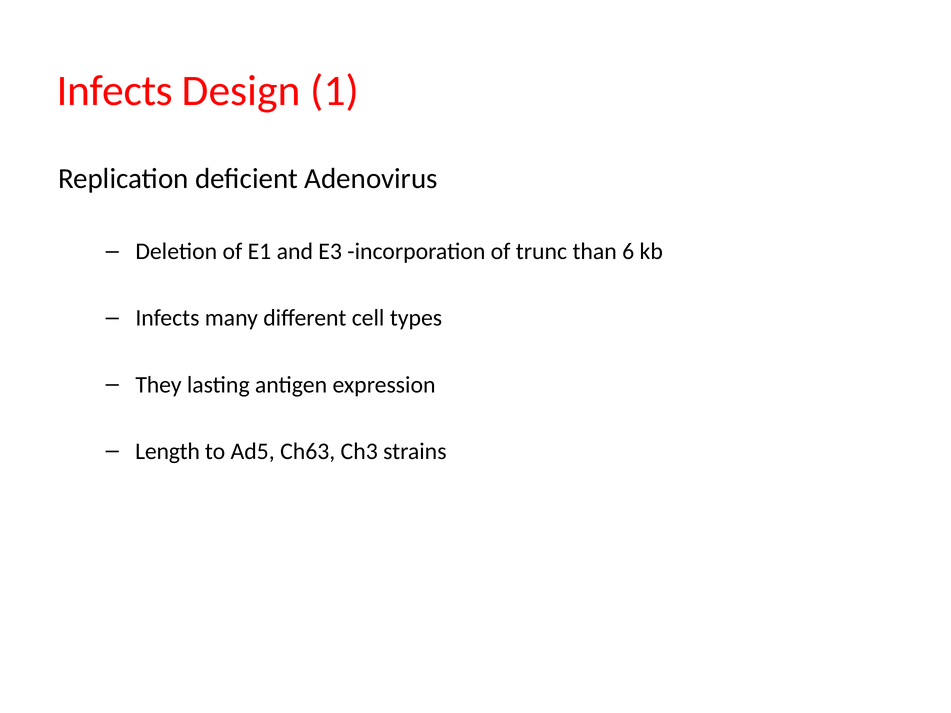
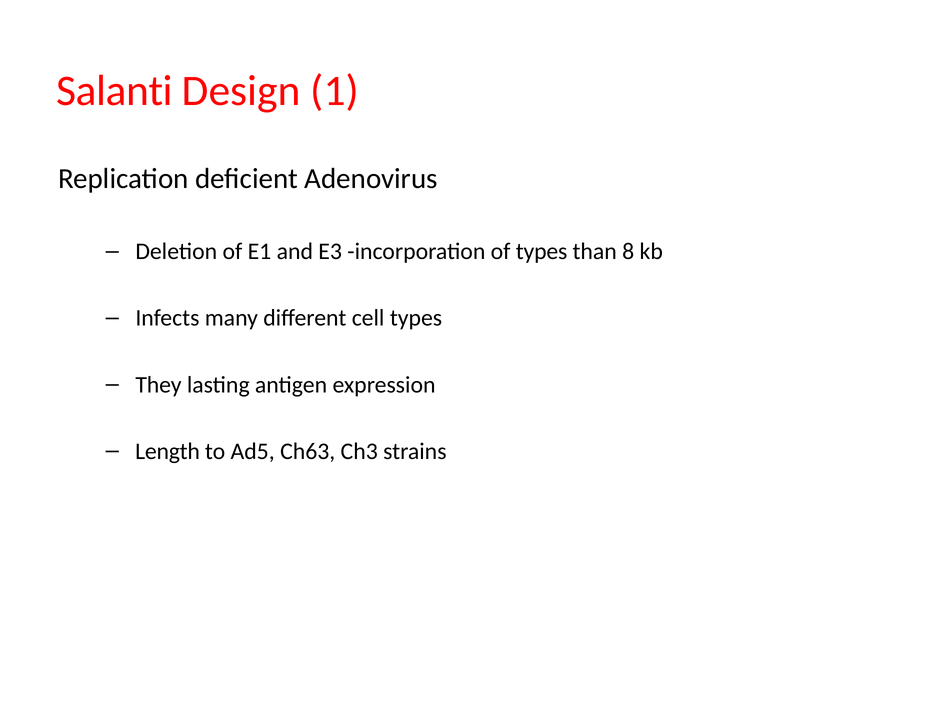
Infects at (115, 91): Infects -> Salanti
of trunc: trunc -> types
6: 6 -> 8
